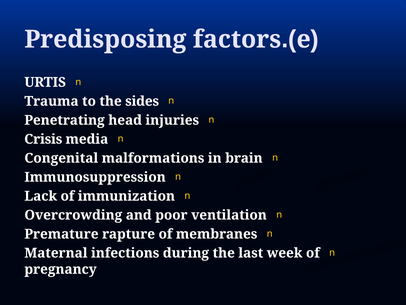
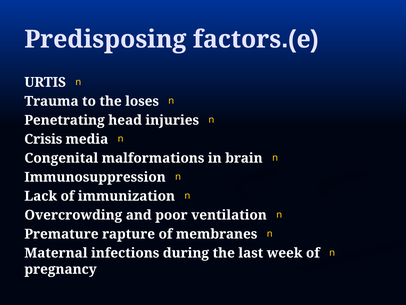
sides: sides -> loses
